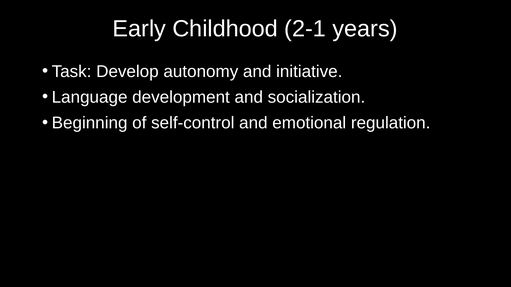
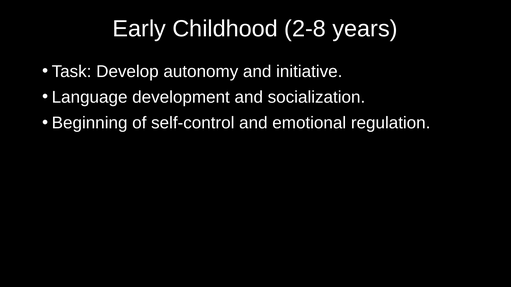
2-1: 2-1 -> 2-8
